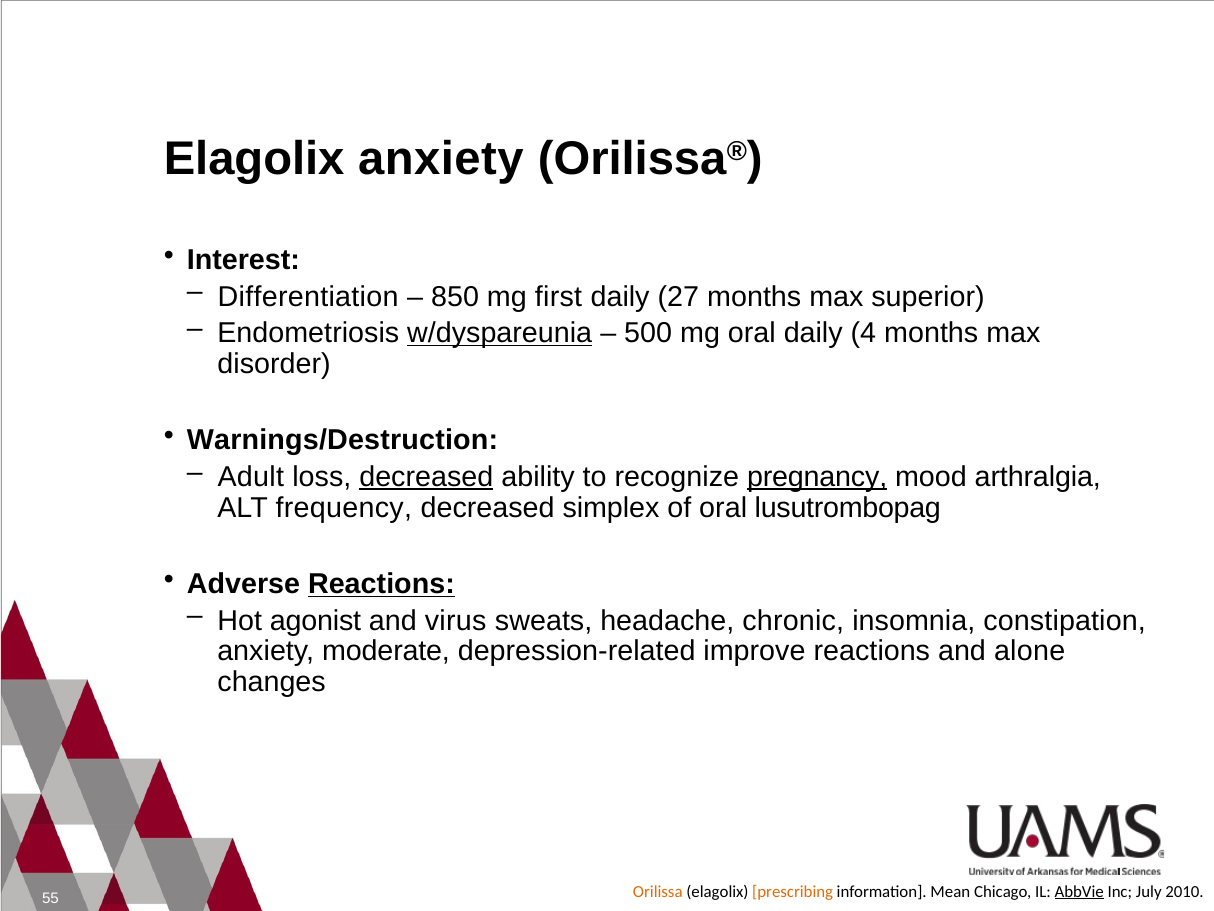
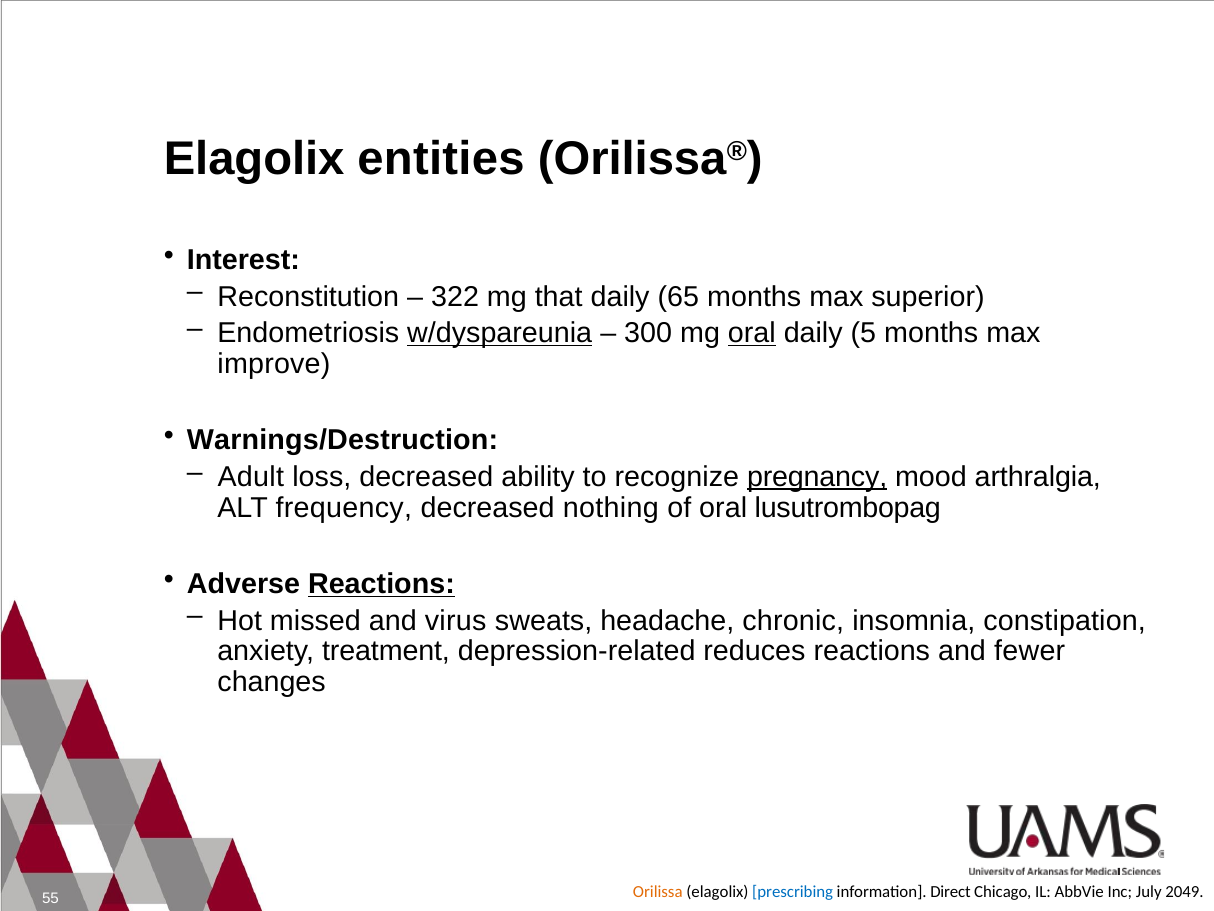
Elagolix anxiety: anxiety -> entities
Differentiation: Differentiation -> Reconstitution
850: 850 -> 322
first: first -> that
27: 27 -> 65
500: 500 -> 300
oral at (752, 333) underline: none -> present
4: 4 -> 5
disorder: disorder -> improve
decreased at (426, 477) underline: present -> none
simplex: simplex -> nothing
agonist: agonist -> missed
moderate: moderate -> treatment
improve: improve -> reduces
alone: alone -> fewer
prescribing colour: orange -> blue
Mean: Mean -> Direct
AbbVie underline: present -> none
2010: 2010 -> 2049
